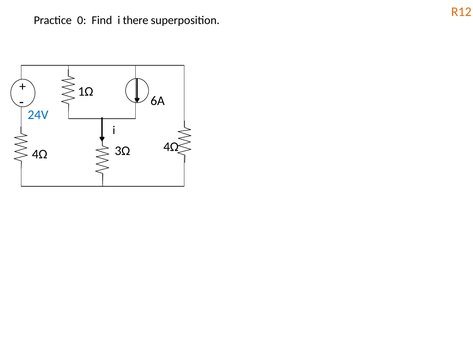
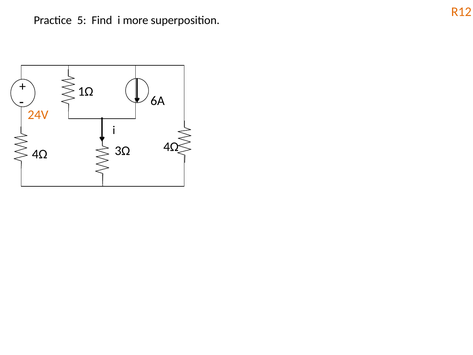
0: 0 -> 5
there: there -> more
24V colour: blue -> orange
